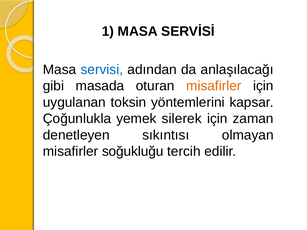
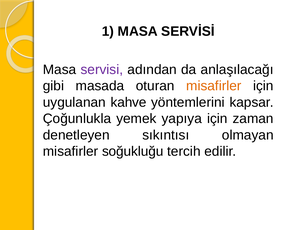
servisi colour: blue -> purple
toksin: toksin -> kahve
silerek: silerek -> yapıya
